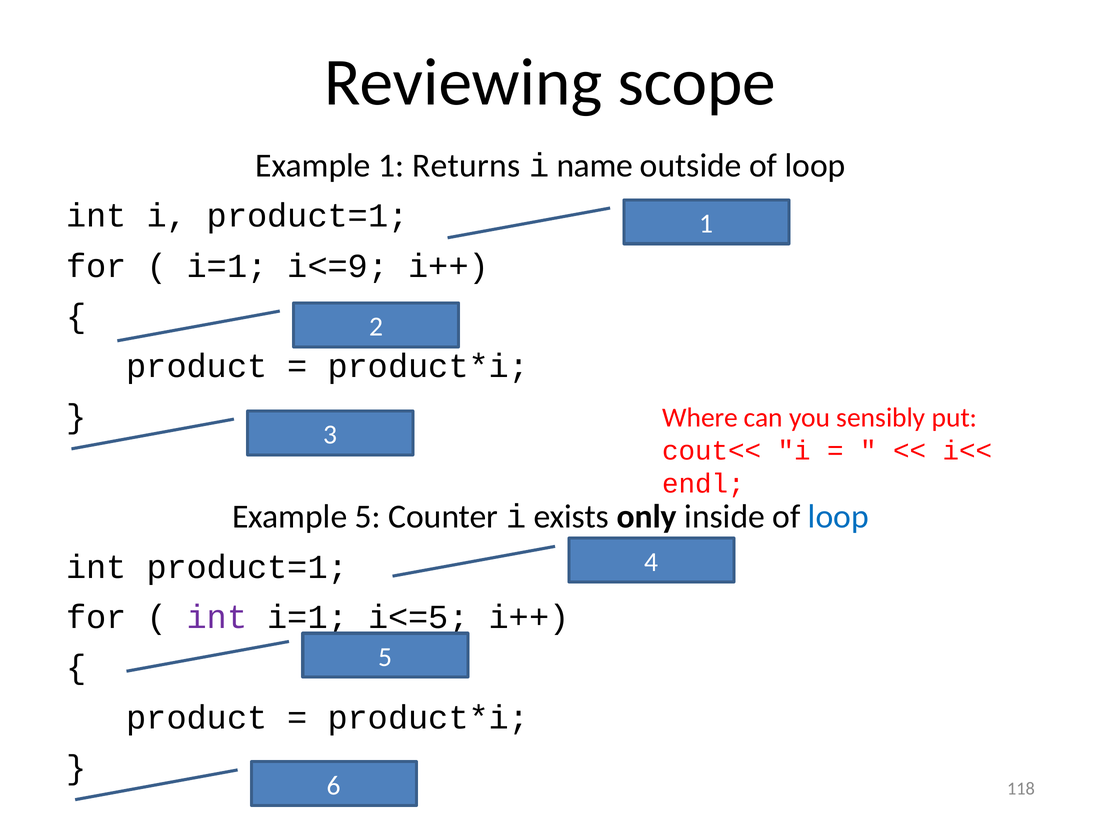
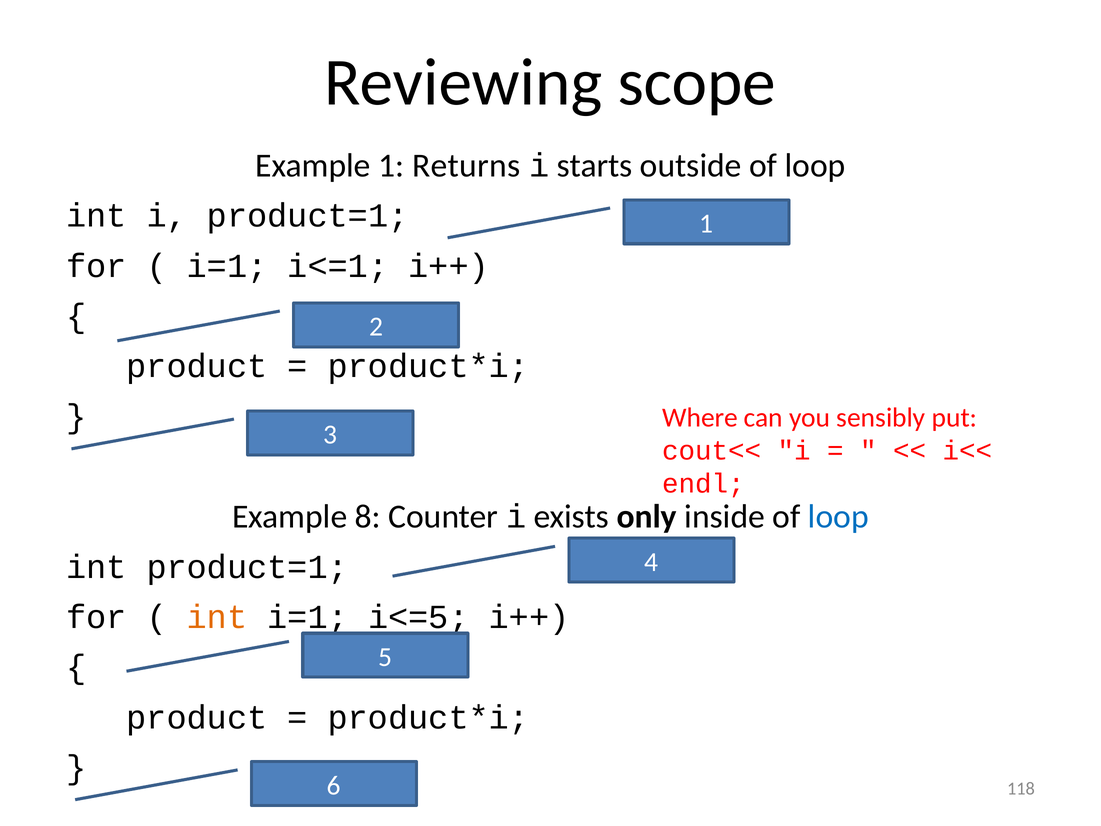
name: name -> starts
i<=9: i<=9 -> i<=1
Example 5: 5 -> 8
int at (217, 617) colour: purple -> orange
